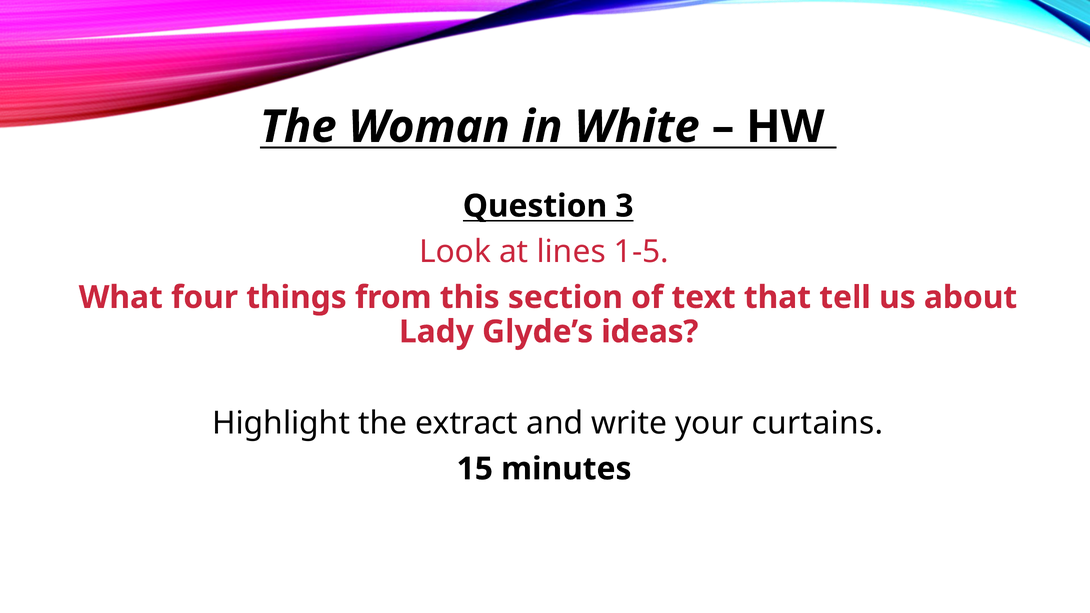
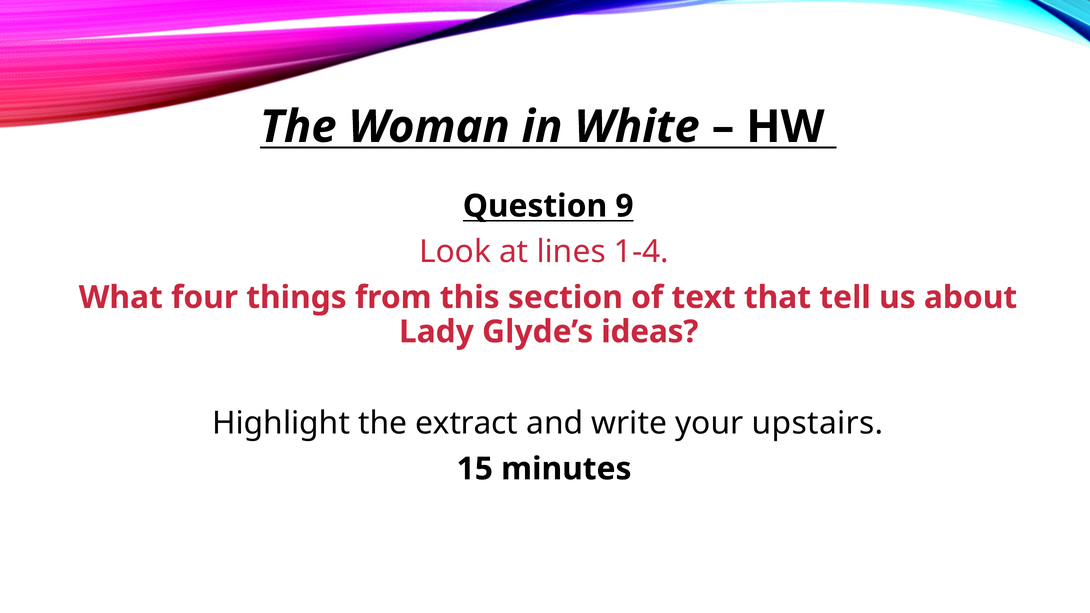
3: 3 -> 9
1-5: 1-5 -> 1-4
curtains: curtains -> upstairs
